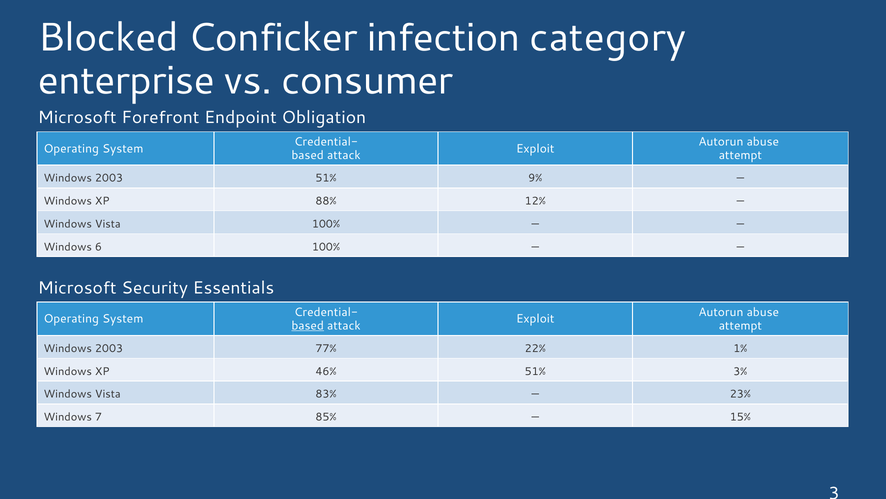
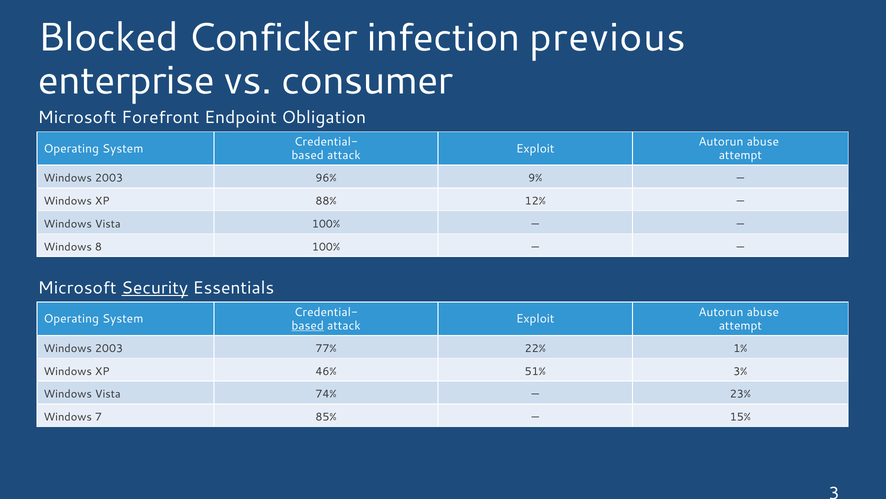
category: category -> previous
2003 51%: 51% -> 96%
6: 6 -> 8
Security underline: none -> present
83%: 83% -> 74%
